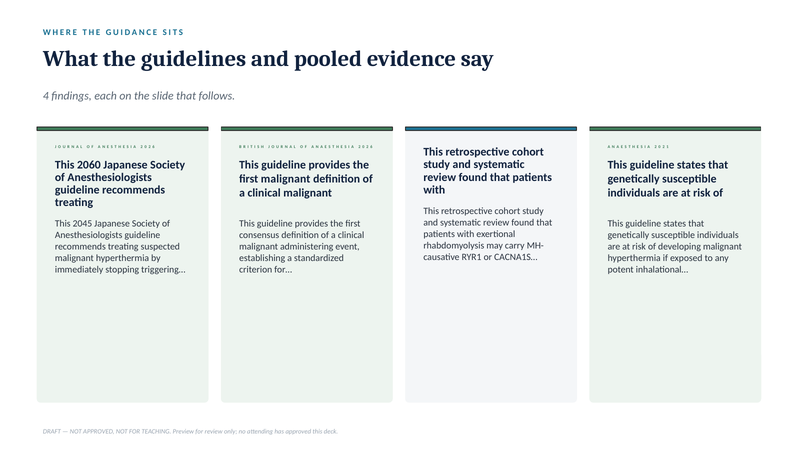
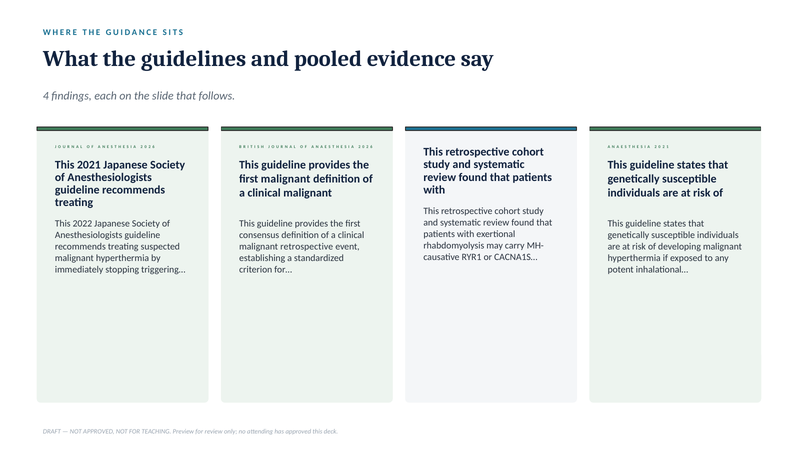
2060: 2060 -> 2021
2045: 2045 -> 2022
malignant administering: administering -> retrospective
